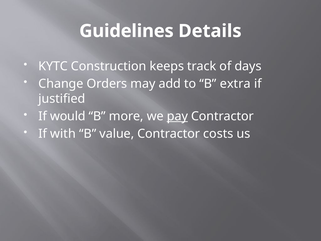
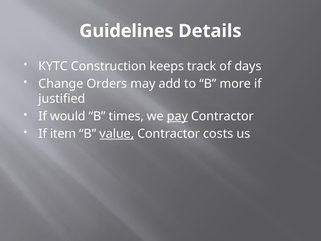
extra: extra -> more
more: more -> times
with: with -> item
value underline: none -> present
